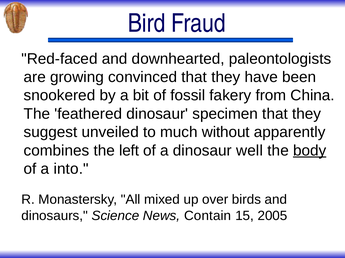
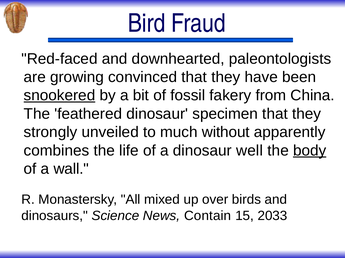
snookered underline: none -> present
suggest: suggest -> strongly
left: left -> life
into: into -> wall
2005: 2005 -> 2033
